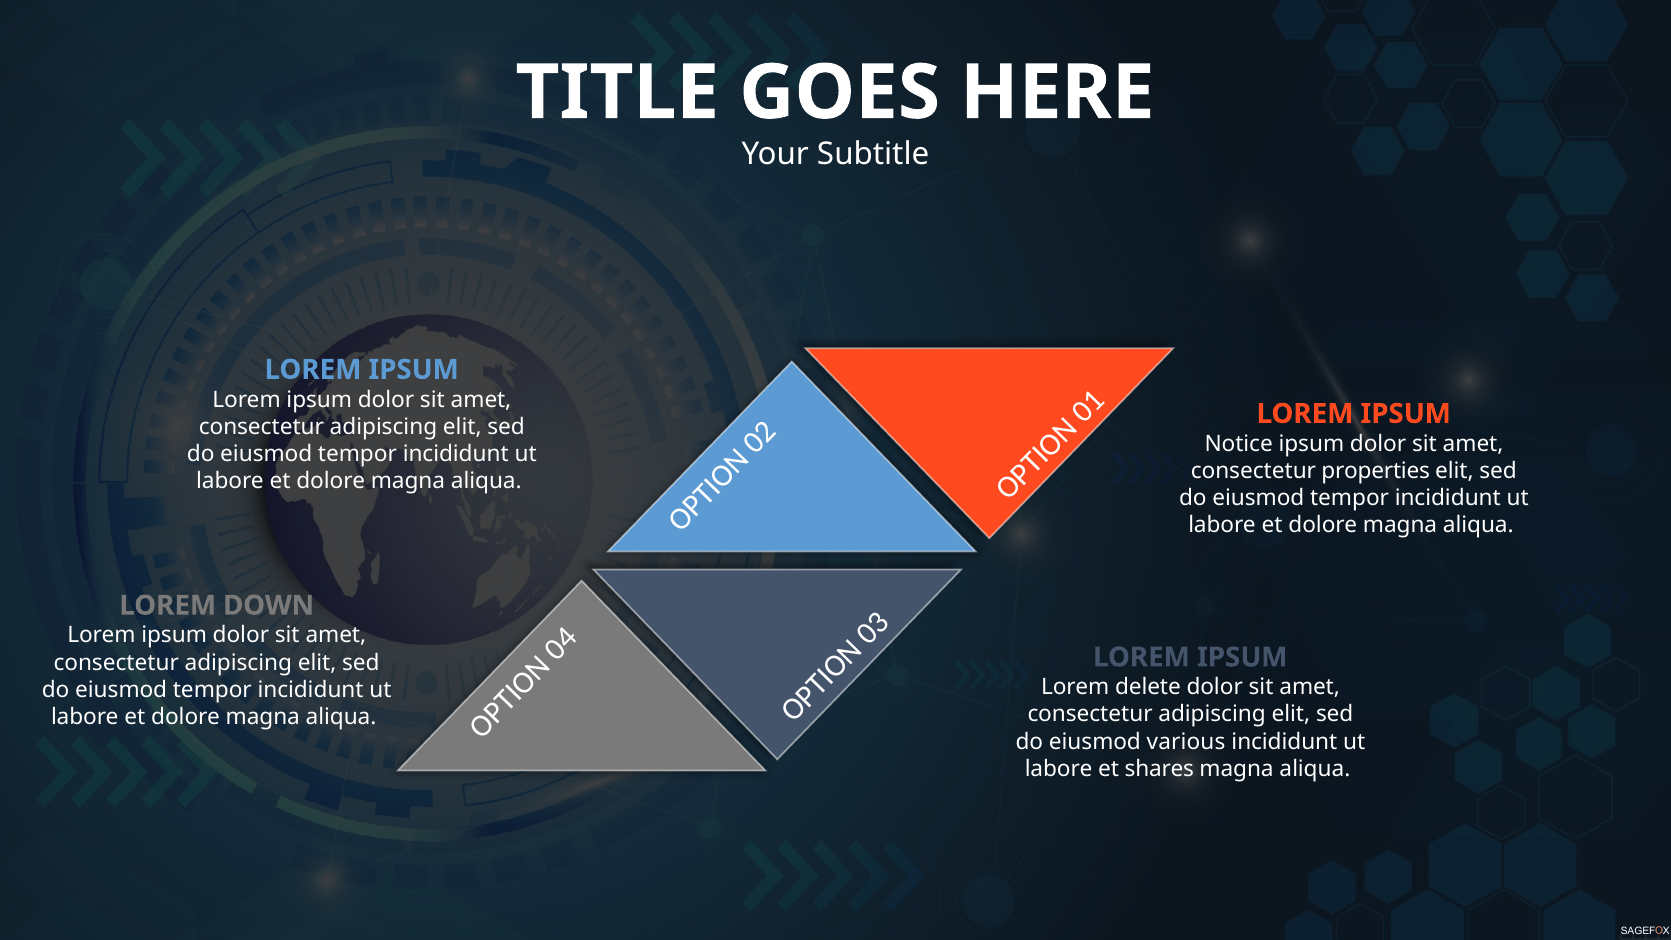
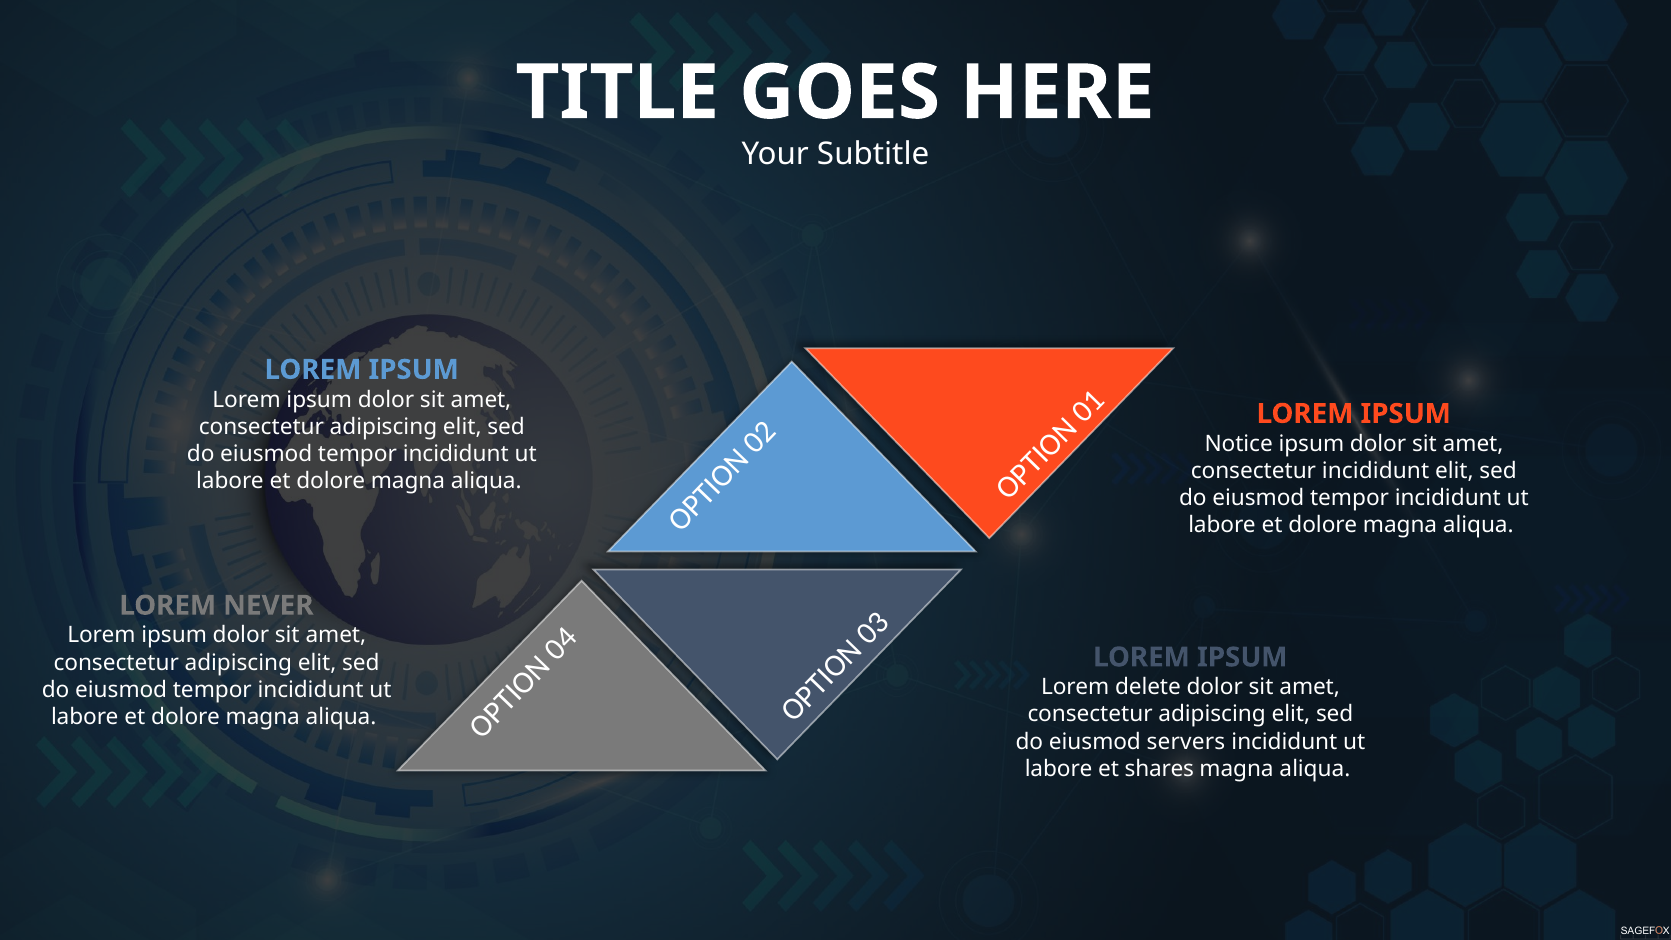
consectetur properties: properties -> incididunt
DOWN: DOWN -> NEVER
various: various -> servers
